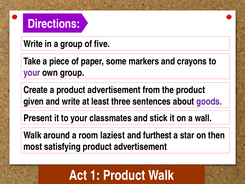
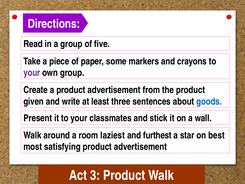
Write at (33, 44): Write -> Read
goods colour: purple -> blue
then: then -> best
1: 1 -> 3
